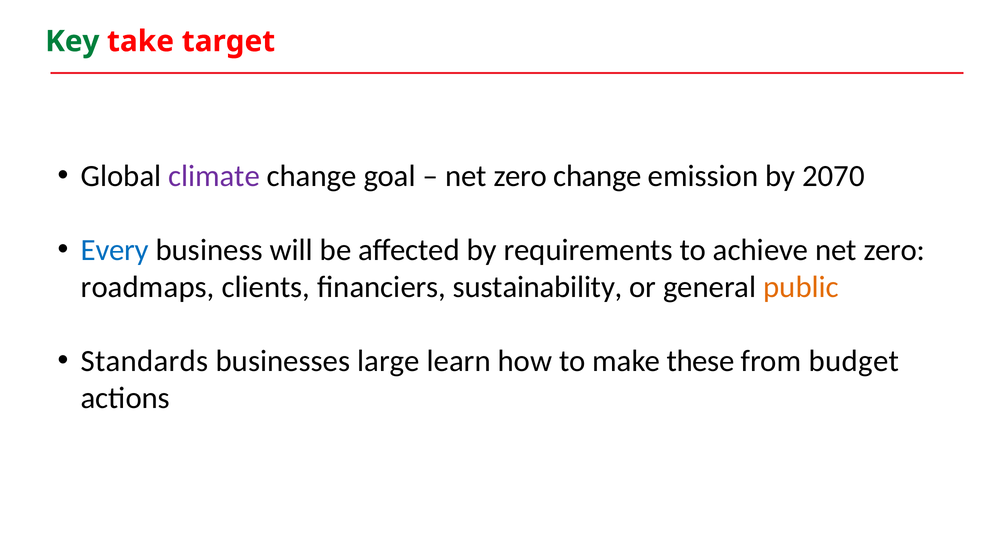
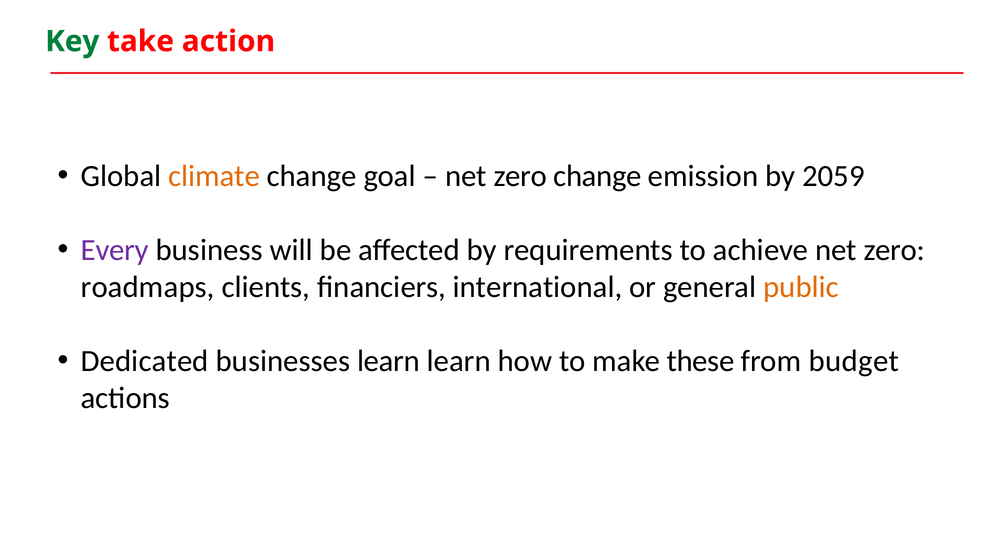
target: target -> action
climate colour: purple -> orange
2070: 2070 -> 2059
Every colour: blue -> purple
sustainability: sustainability -> international
Standards: Standards -> Dedicated
businesses large: large -> learn
